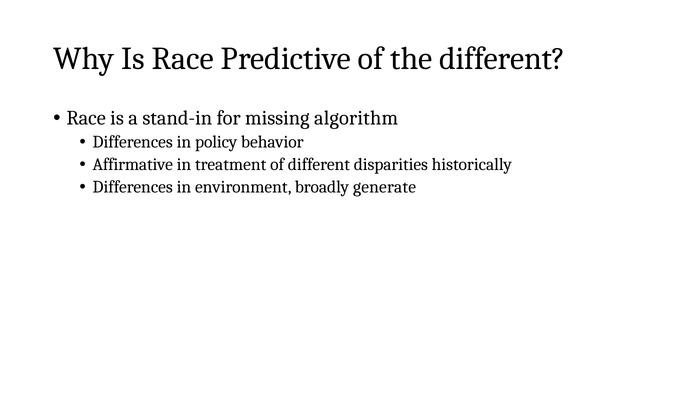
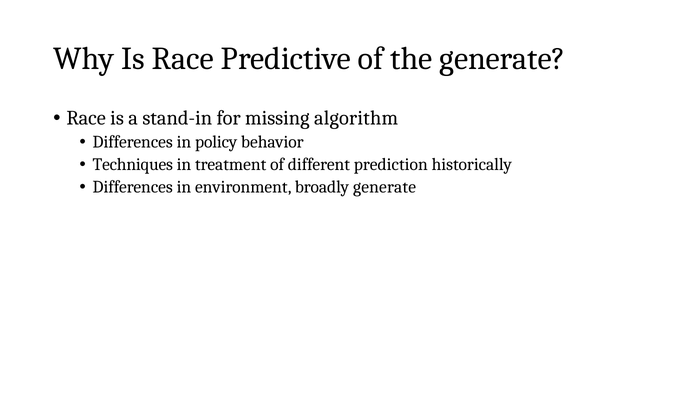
the different: different -> generate
Affirmative: Affirmative -> Techniques
disparities: disparities -> prediction
